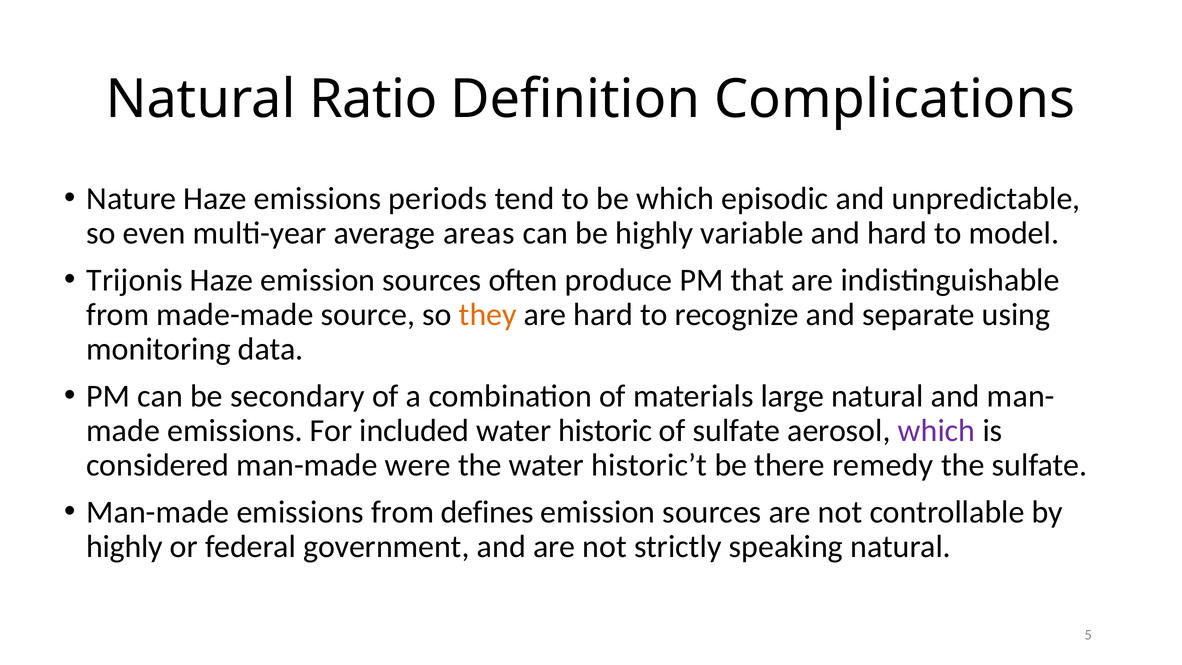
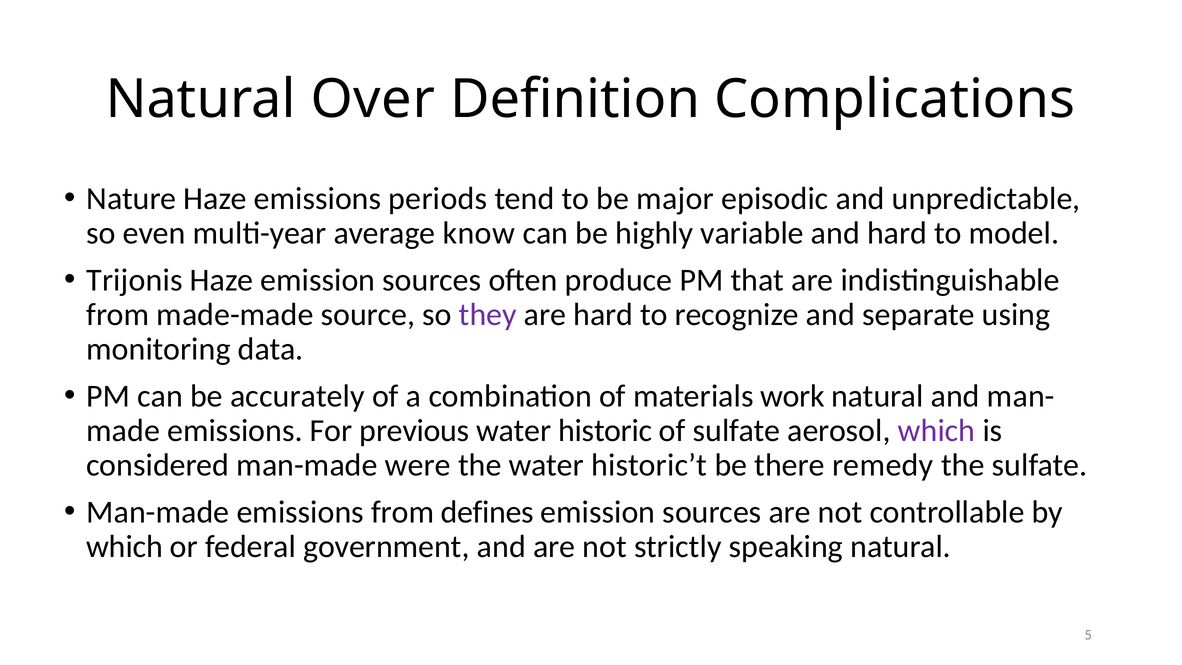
Ratio: Ratio -> Over
be which: which -> major
areas: areas -> know
they colour: orange -> purple
secondary: secondary -> accurately
large: large -> work
included: included -> previous
highly at (125, 546): highly -> which
